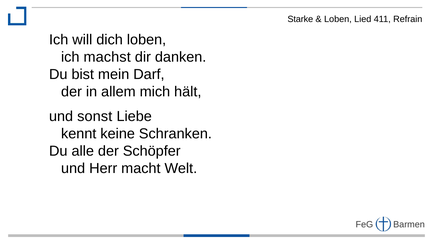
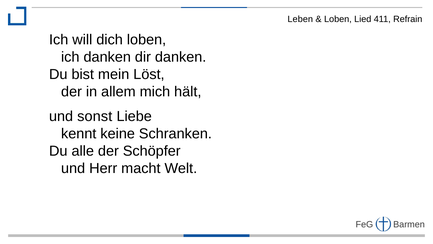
Starke: Starke -> Leben
ich machst: machst -> danken
Darf: Darf -> Löst
